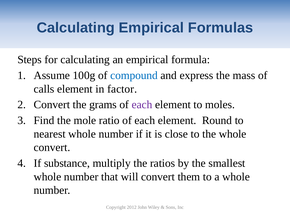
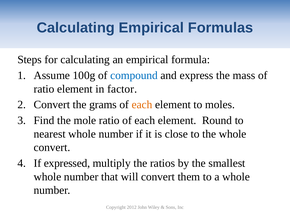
calls at (44, 89): calls -> ratio
each at (142, 105) colour: purple -> orange
substance: substance -> expressed
